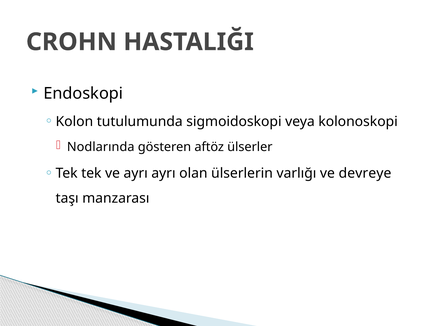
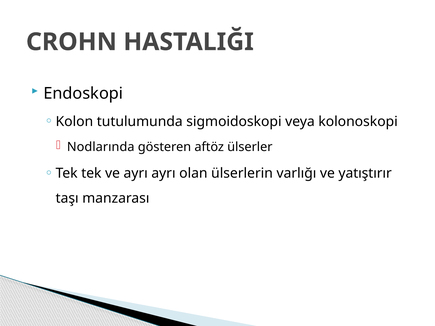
devreye: devreye -> yatıştırır
